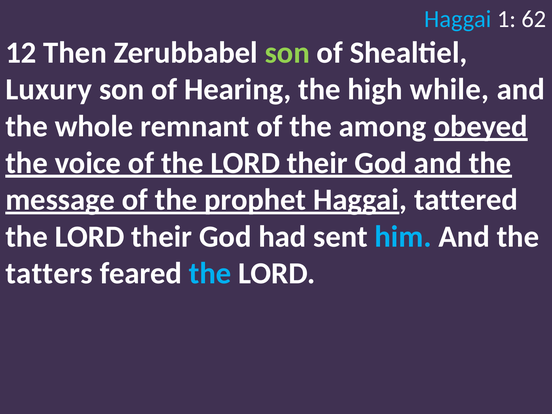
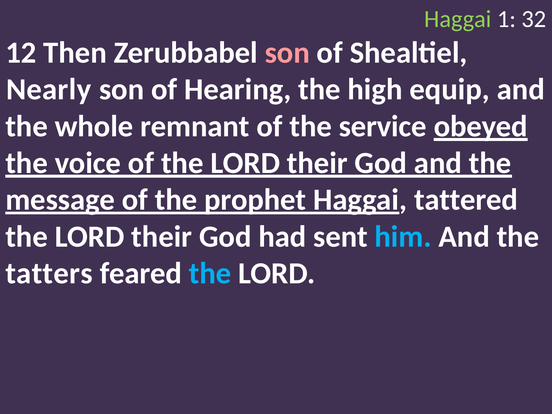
Haggai at (458, 19) colour: light blue -> light green
62: 62 -> 32
son at (287, 53) colour: light green -> pink
Luxury: Luxury -> Nearly
while: while -> equip
among: among -> service
